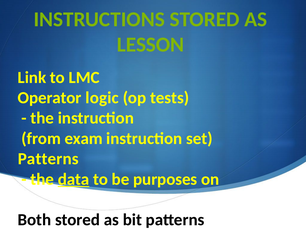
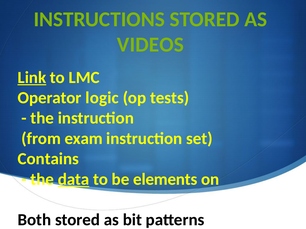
LESSON: LESSON -> VIDEOS
Link underline: none -> present
Patterns at (48, 159): Patterns -> Contains
purposes: purposes -> elements
